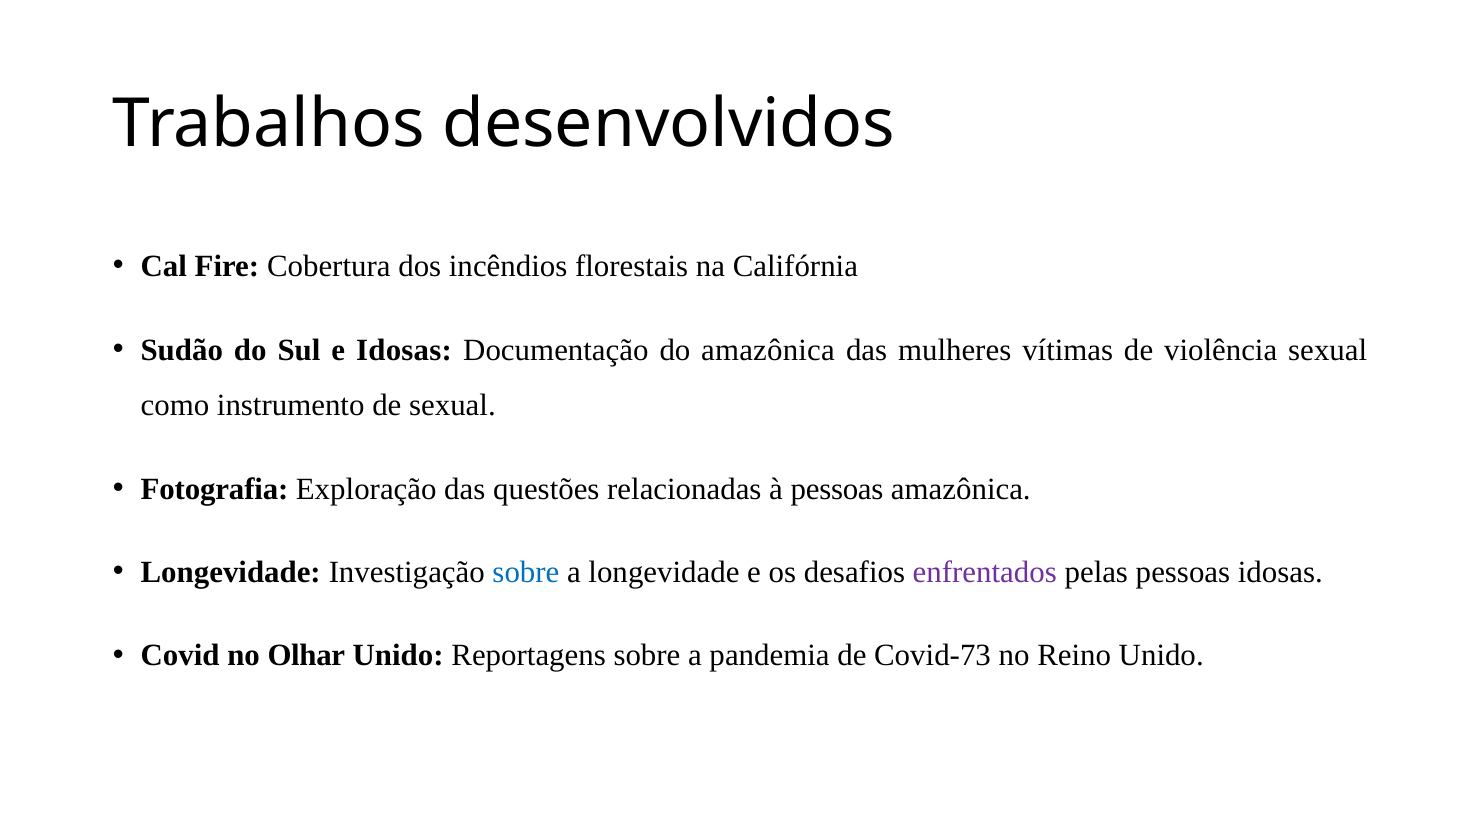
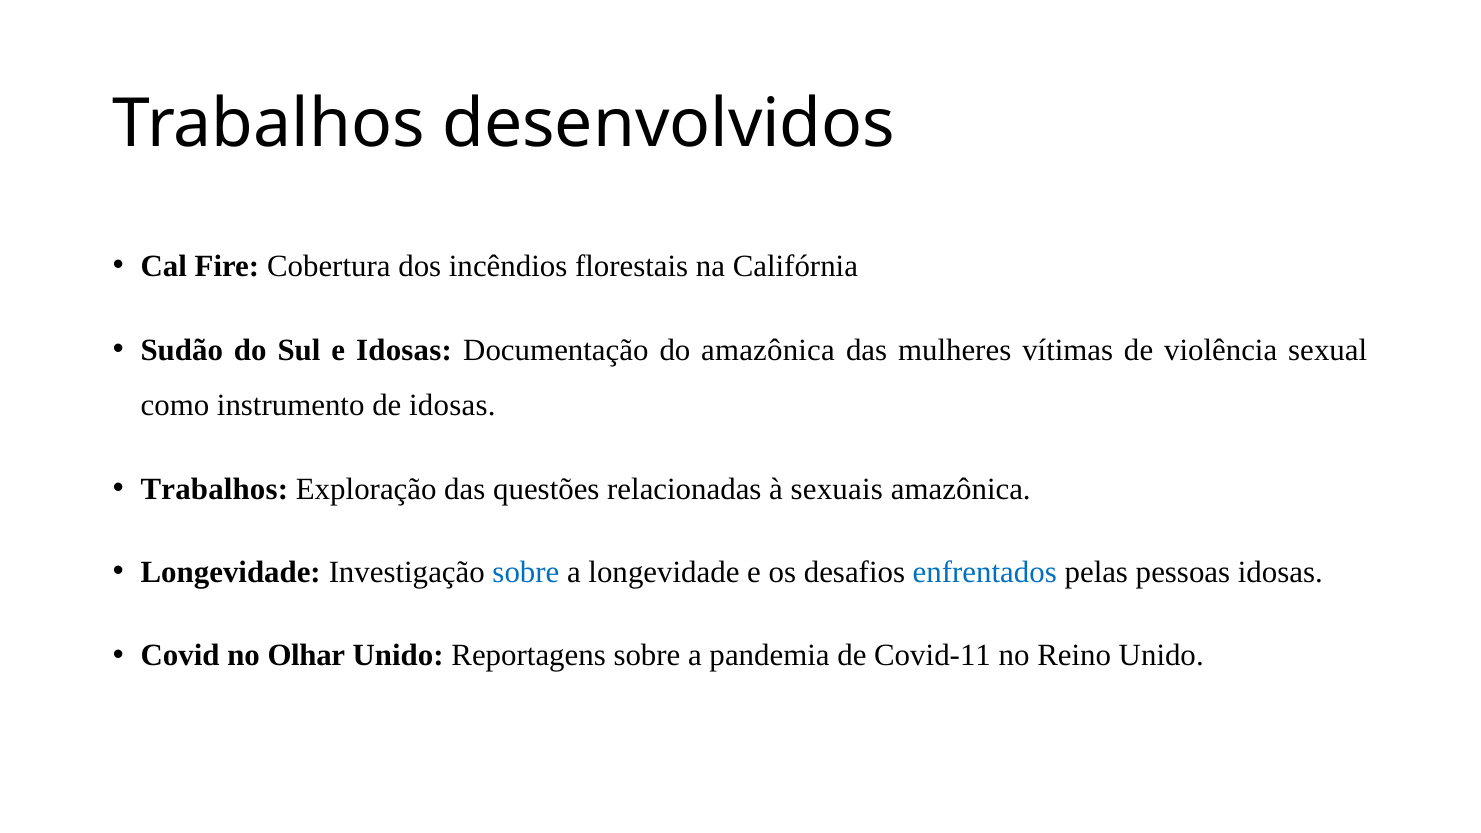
de sexual: sexual -> idosas
Fotografia at (215, 489): Fotografia -> Trabalhos
à pessoas: pessoas -> sexuais
enfrentados colour: purple -> blue
Covid-73: Covid-73 -> Covid-11
